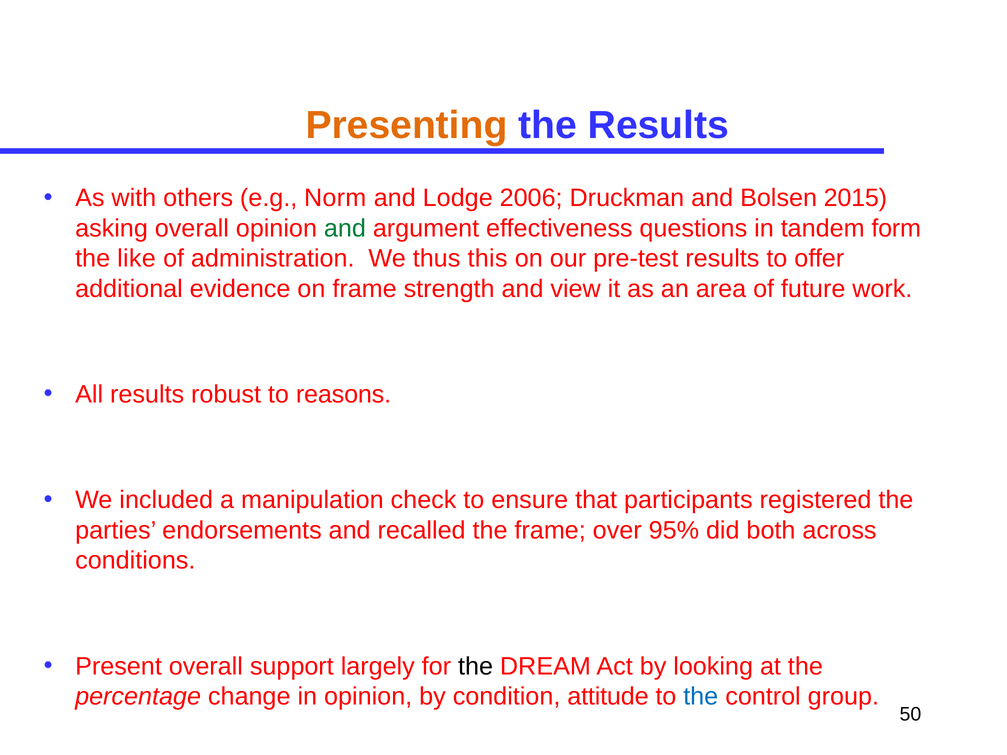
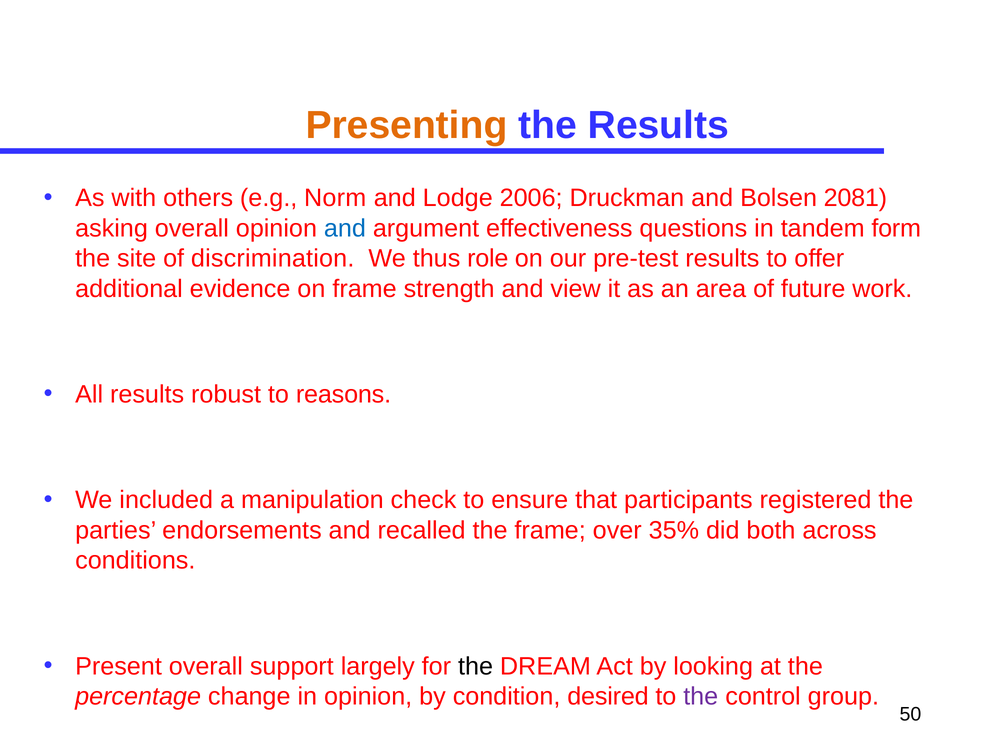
2015: 2015 -> 2081
and at (345, 228) colour: green -> blue
like: like -> site
administration: administration -> discrimination
this: this -> role
95%: 95% -> 35%
attitude: attitude -> desired
the at (701, 697) colour: blue -> purple
